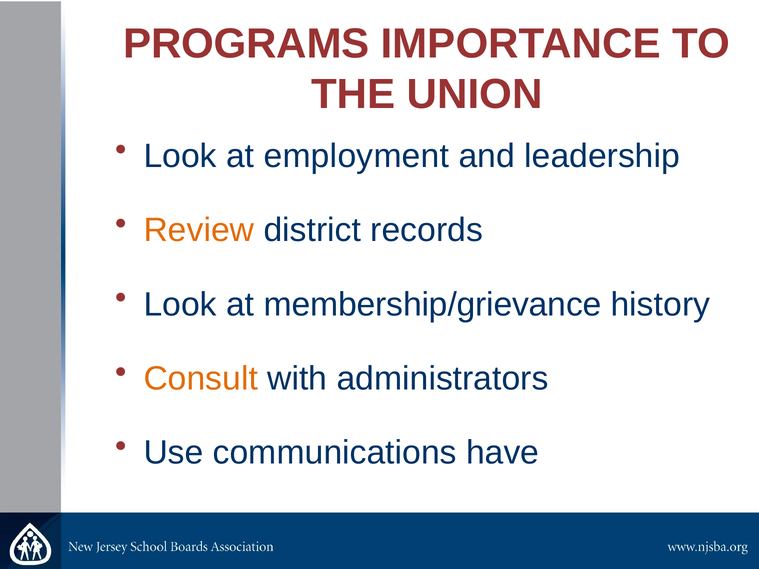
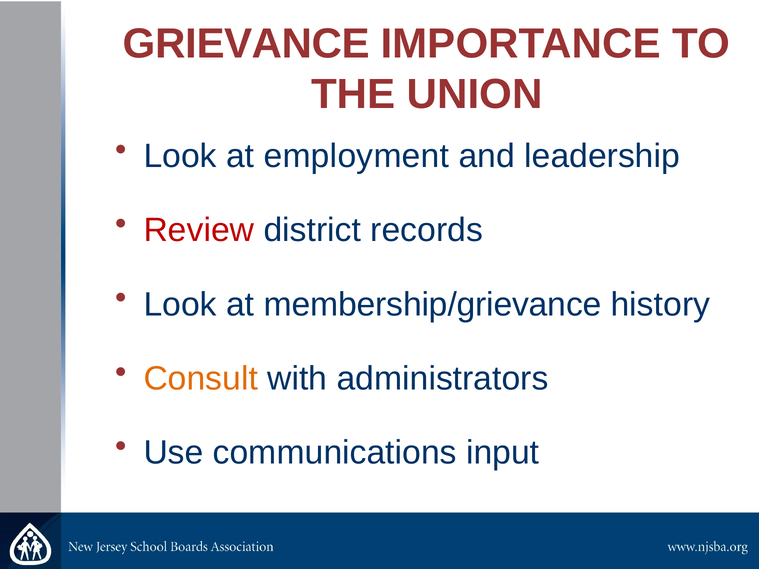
PROGRAMS: PROGRAMS -> GRIEVANCE
Review colour: orange -> red
have: have -> input
